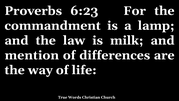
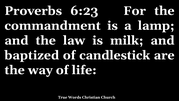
mention: mention -> baptized
differences: differences -> candlestick
